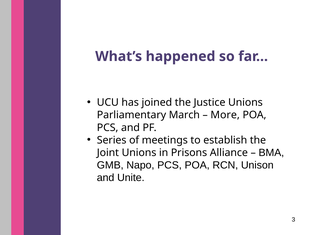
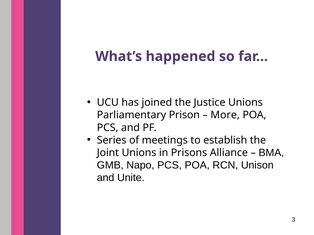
March: March -> Prison
